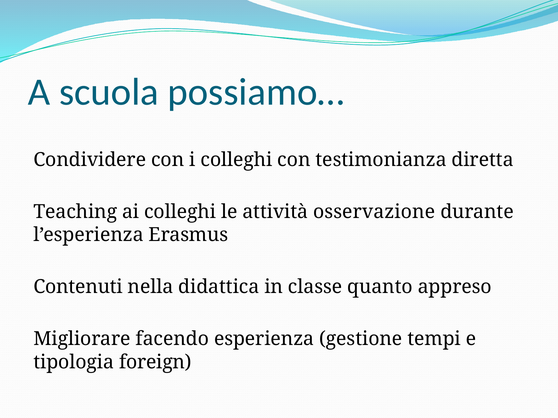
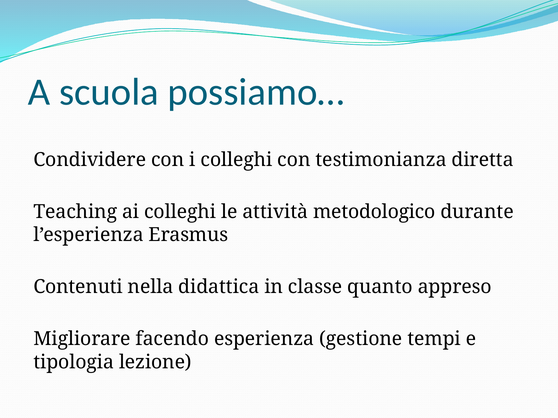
osservazione: osservazione -> metodologico
foreign: foreign -> lezione
